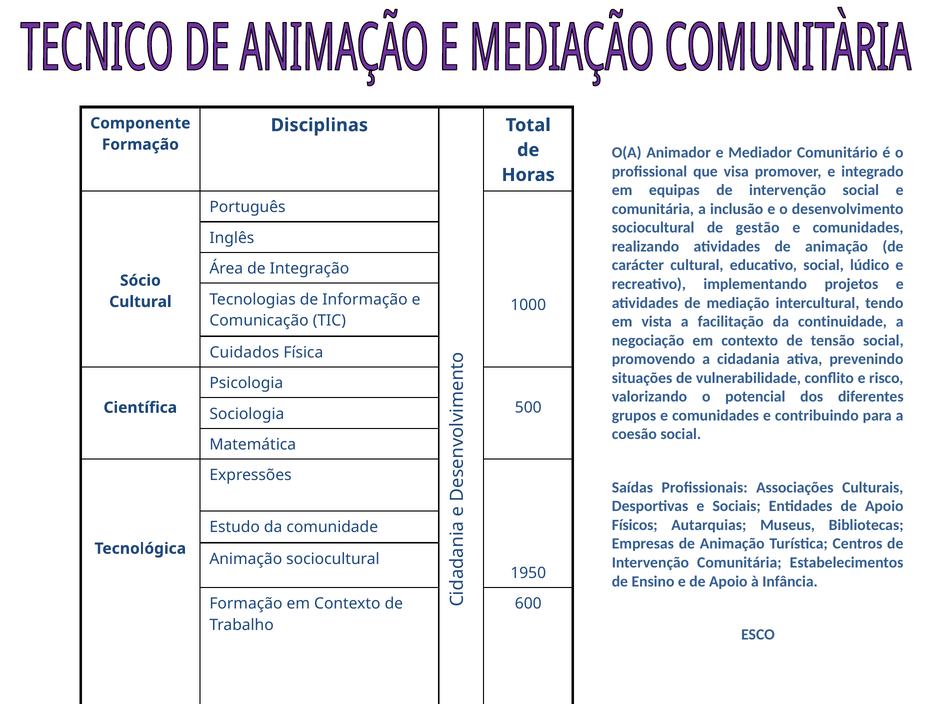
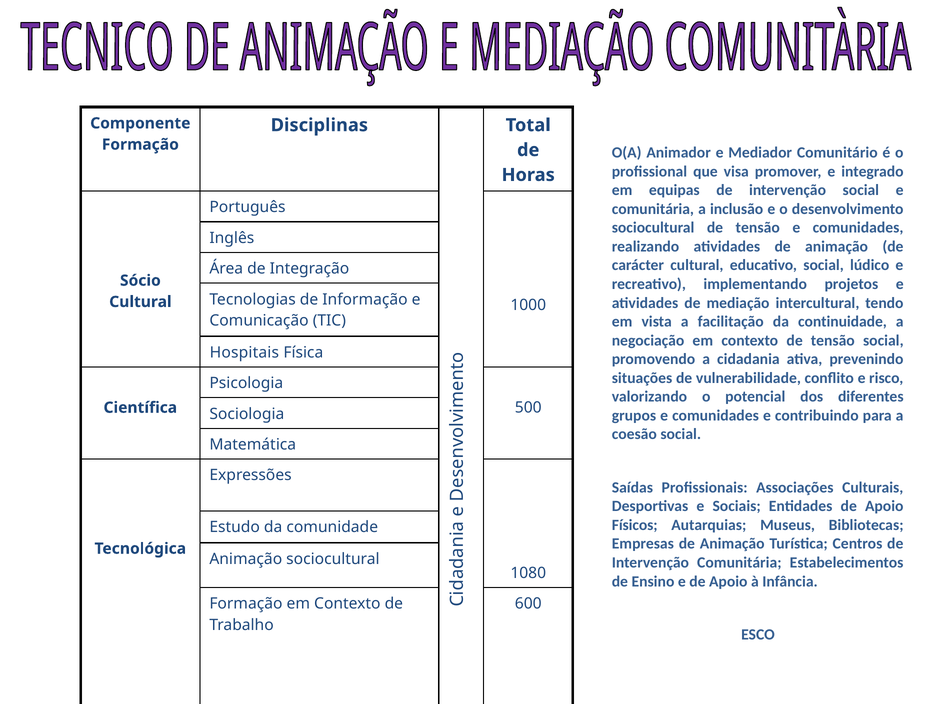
sociocultural de gestão: gestão -> tensão
Cuidados: Cuidados -> Hospitais
1950: 1950 -> 1080
